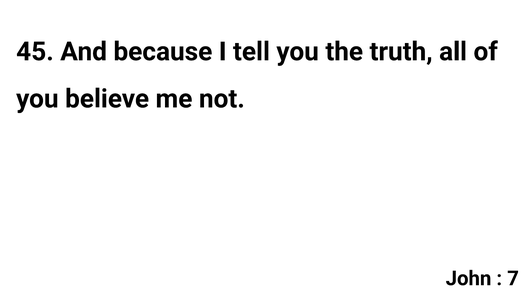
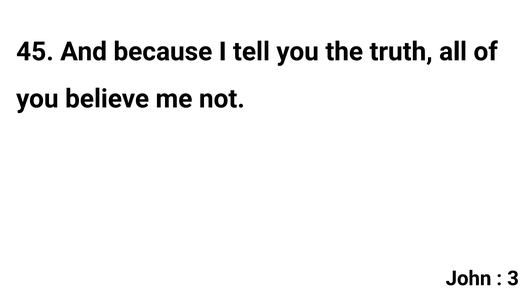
7: 7 -> 3
